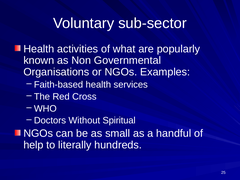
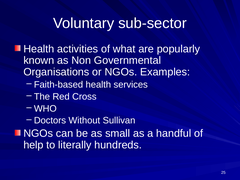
Spiritual: Spiritual -> Sullivan
